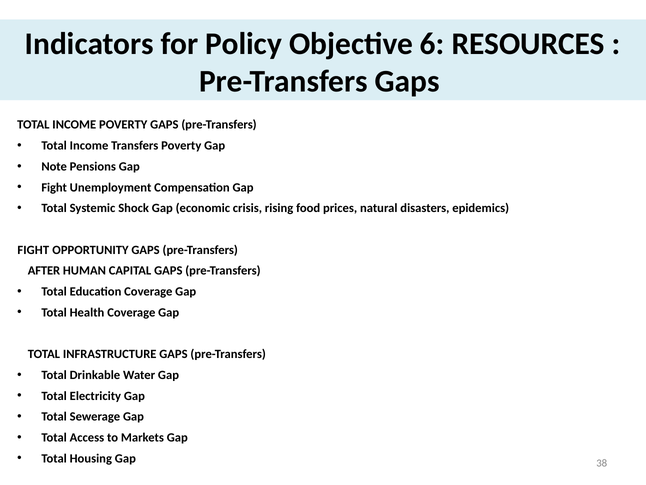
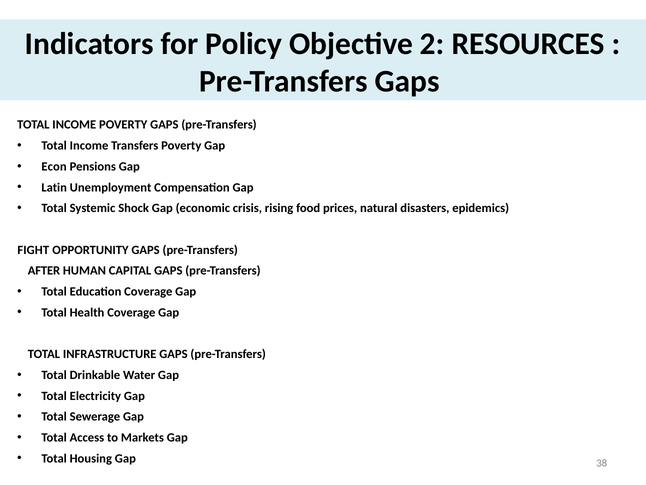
6: 6 -> 2
Note: Note -> Econ
Fight at (54, 187): Fight -> Latin
